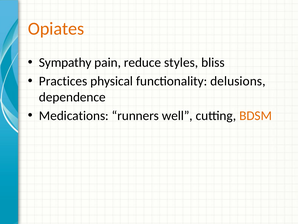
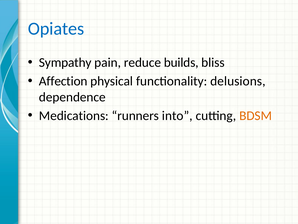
Opiates colour: orange -> blue
styles: styles -> builds
Practices: Practices -> Affection
well: well -> into
